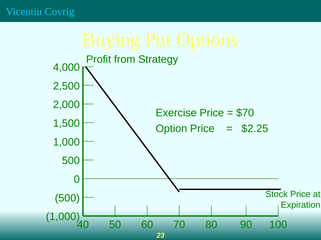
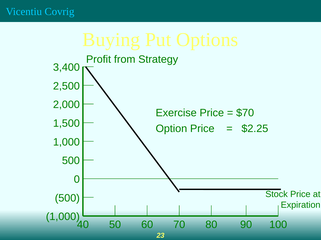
4,000: 4,000 -> 3,400
